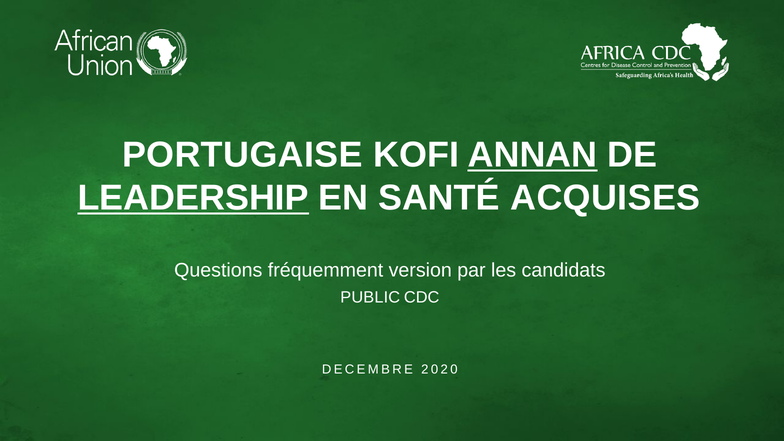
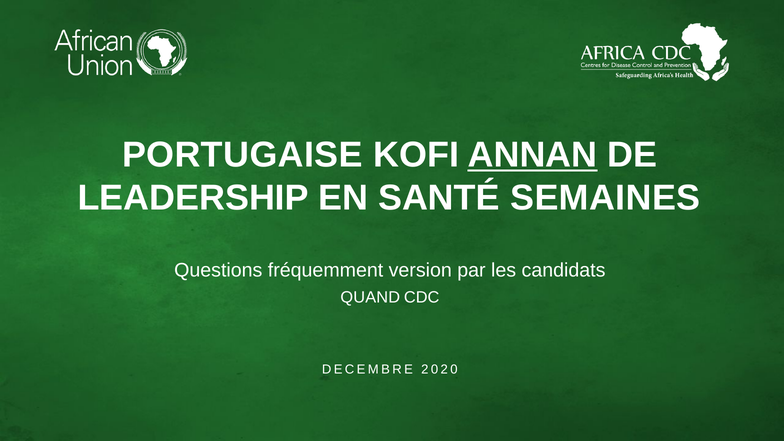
LEADERSHIP underline: present -> none
ACQUISES: ACQUISES -> SEMAINES
PUBLIC: PUBLIC -> QUAND
